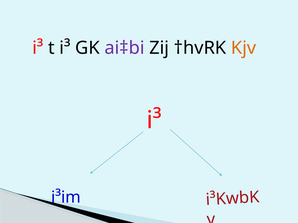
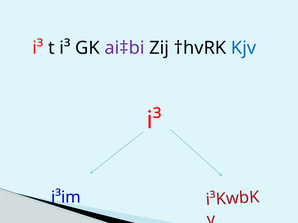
Kjv colour: orange -> blue
